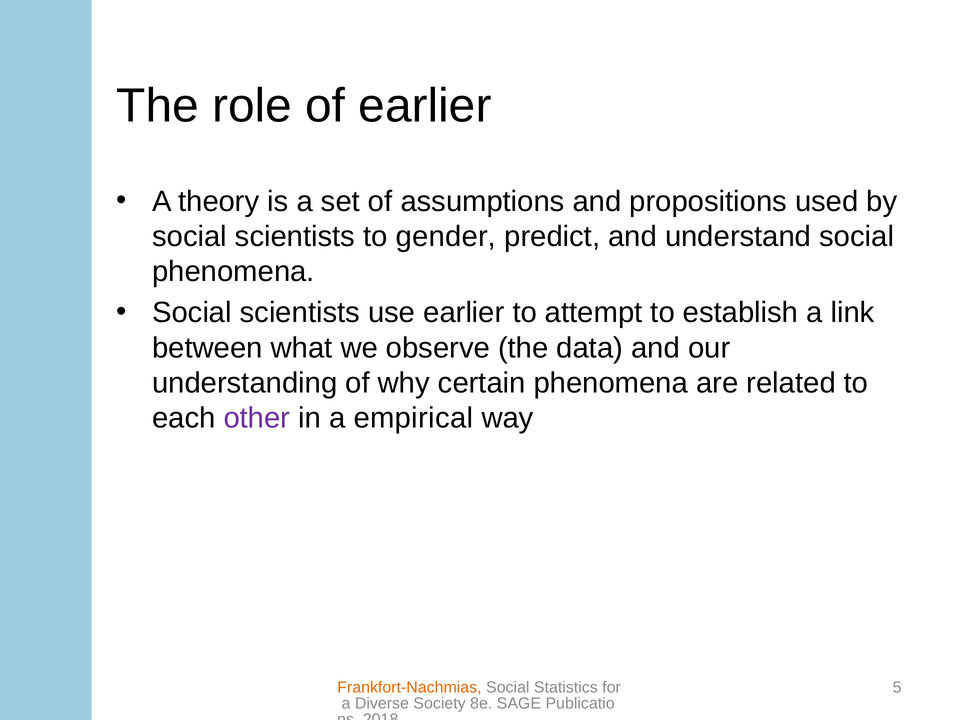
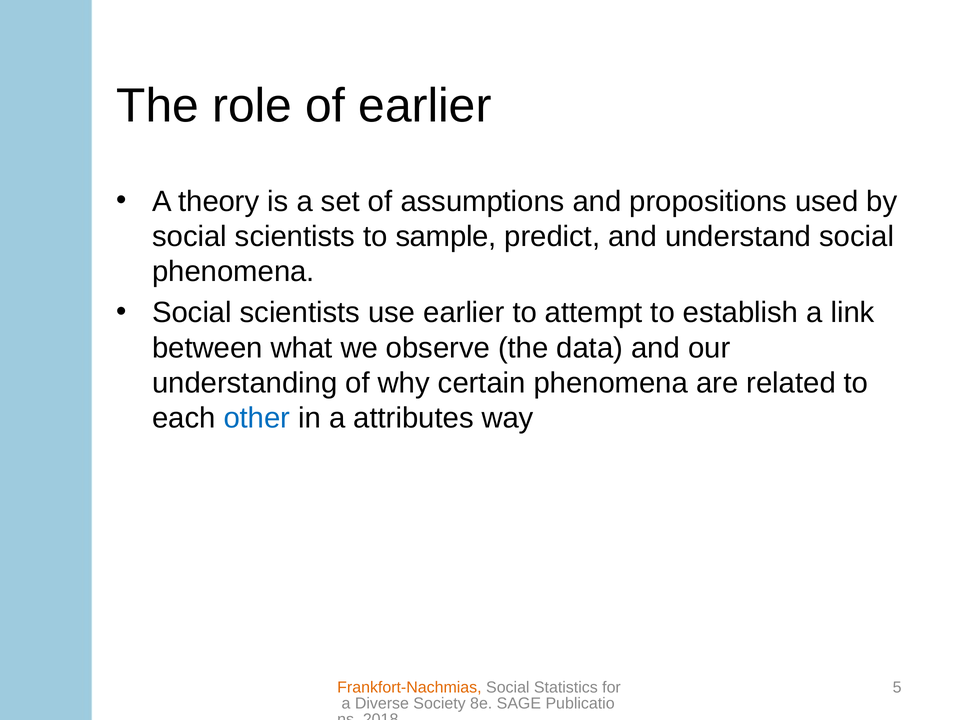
gender: gender -> sample
other colour: purple -> blue
empirical: empirical -> attributes
